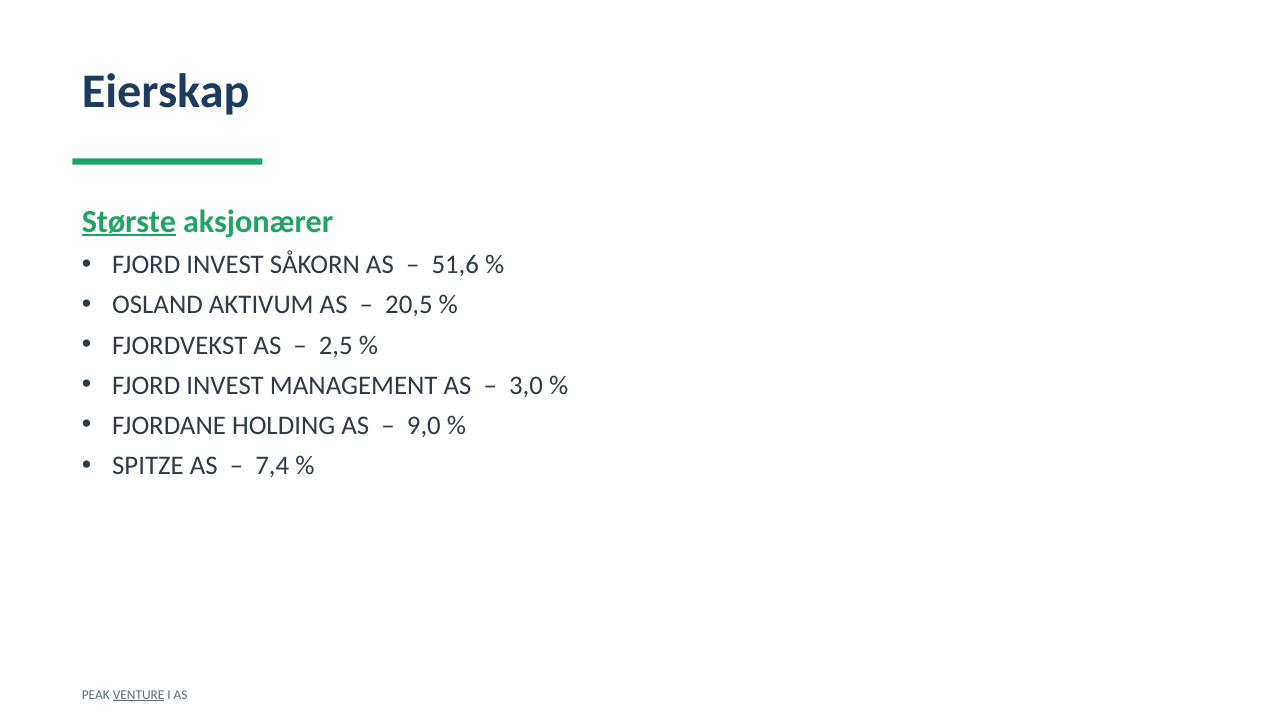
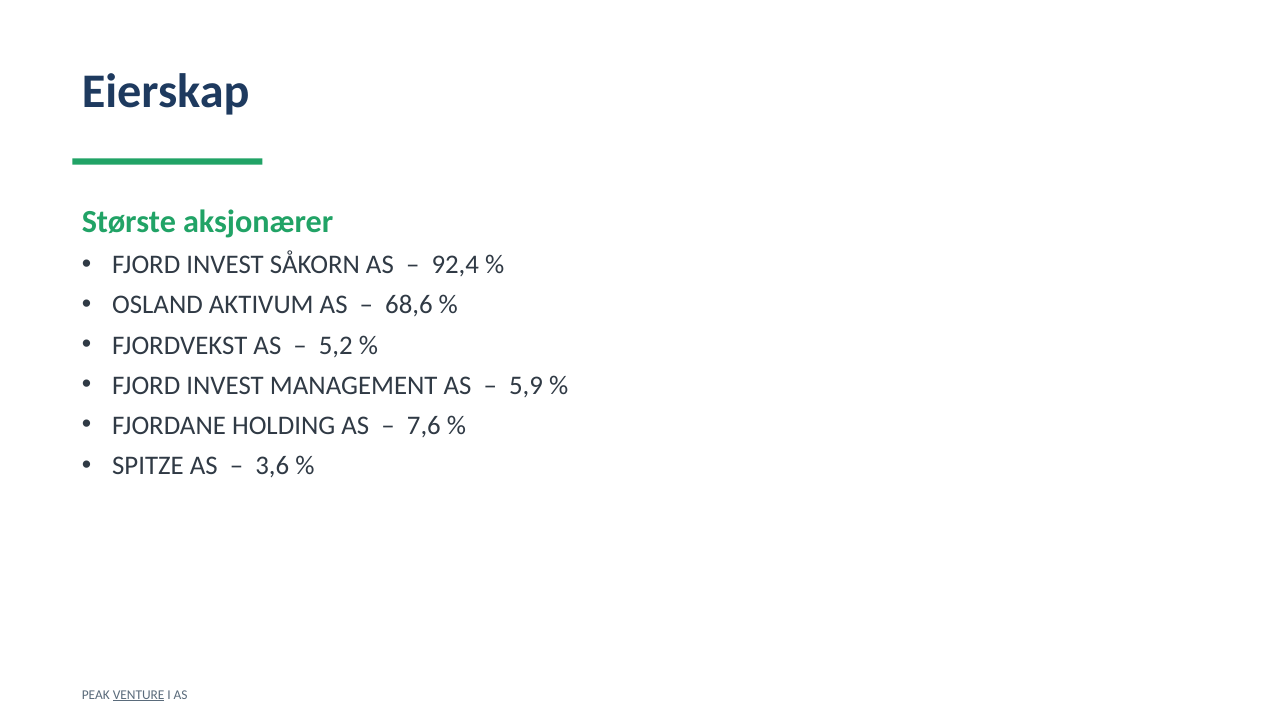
Største underline: present -> none
51,6: 51,6 -> 92,4
20,5: 20,5 -> 68,6
2,5: 2,5 -> 5,2
3,0: 3,0 -> 5,9
9,0: 9,0 -> 7,6
7,4: 7,4 -> 3,6
